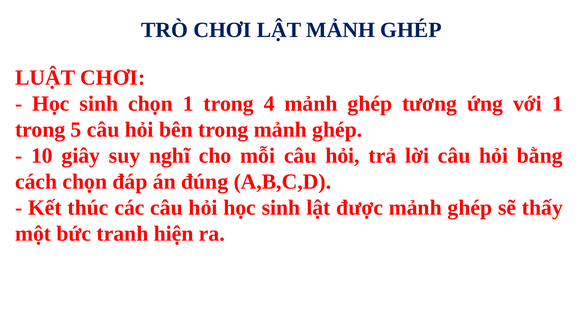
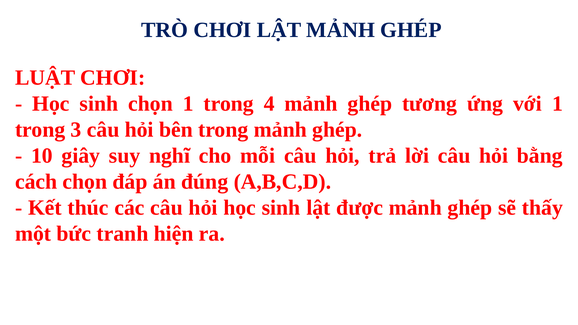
5: 5 -> 3
